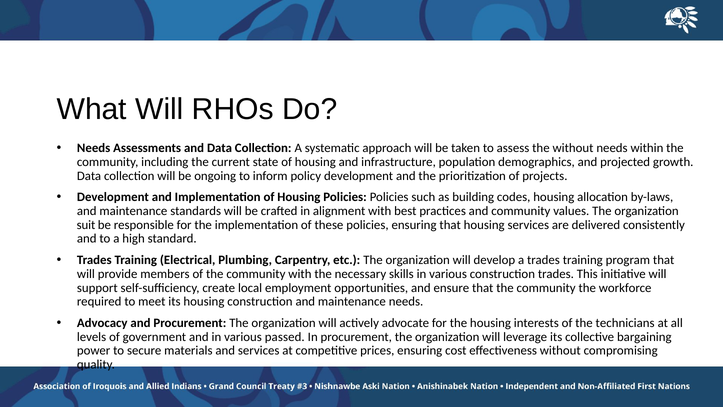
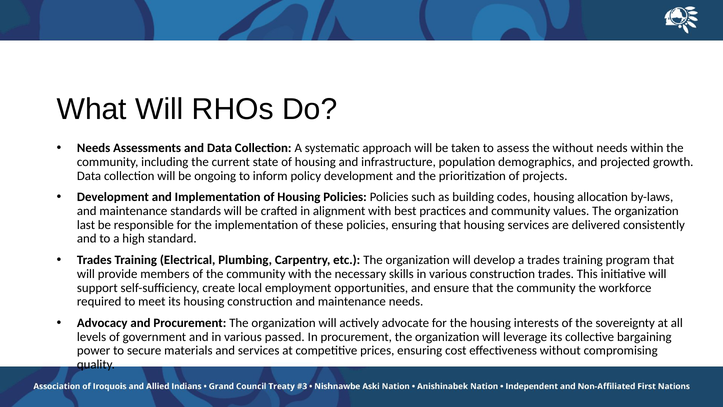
suit: suit -> last
technicians: technicians -> sovereignty
